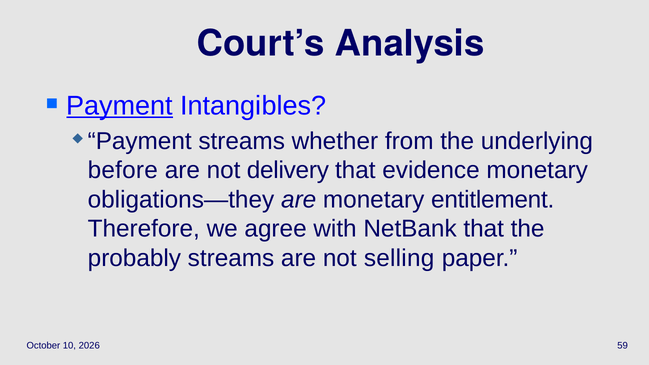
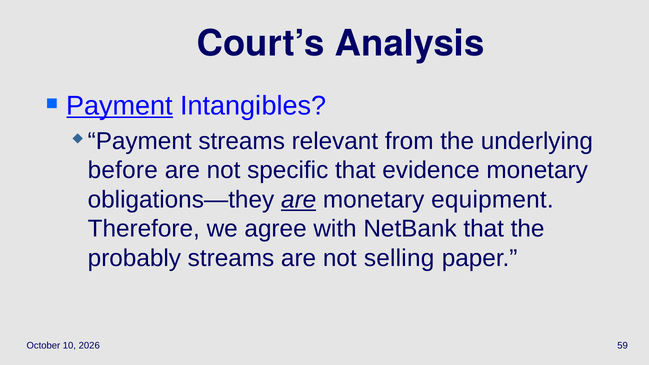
whether: whether -> relevant
delivery: delivery -> specific
are at (299, 200) underline: none -> present
entitlement: entitlement -> equipment
